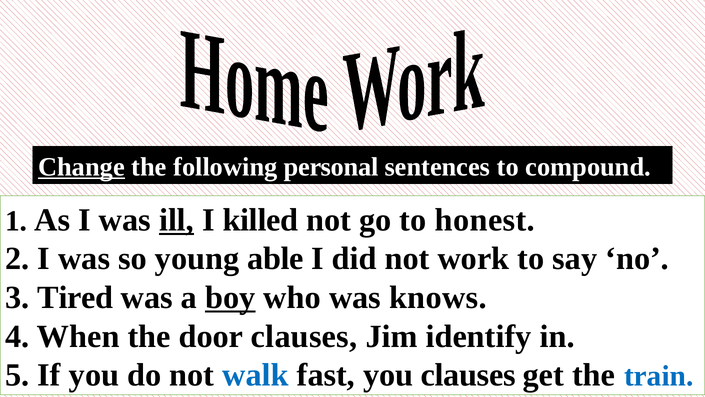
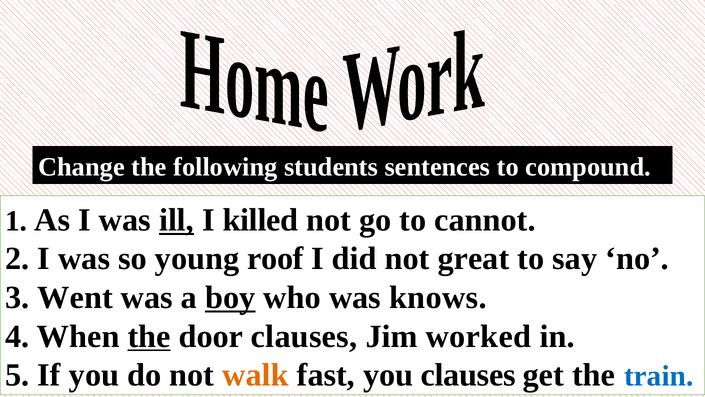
Change underline: present -> none
personal: personal -> students
honest: honest -> cannot
able: able -> roof
work: work -> great
Tired: Tired -> Went
the at (149, 336) underline: none -> present
identify: identify -> worked
walk colour: blue -> orange
